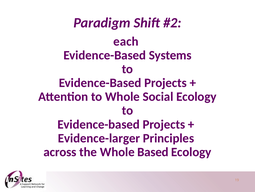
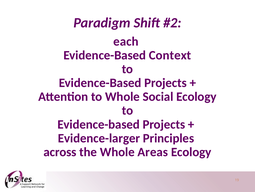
Systems: Systems -> Context
Based: Based -> Areas
